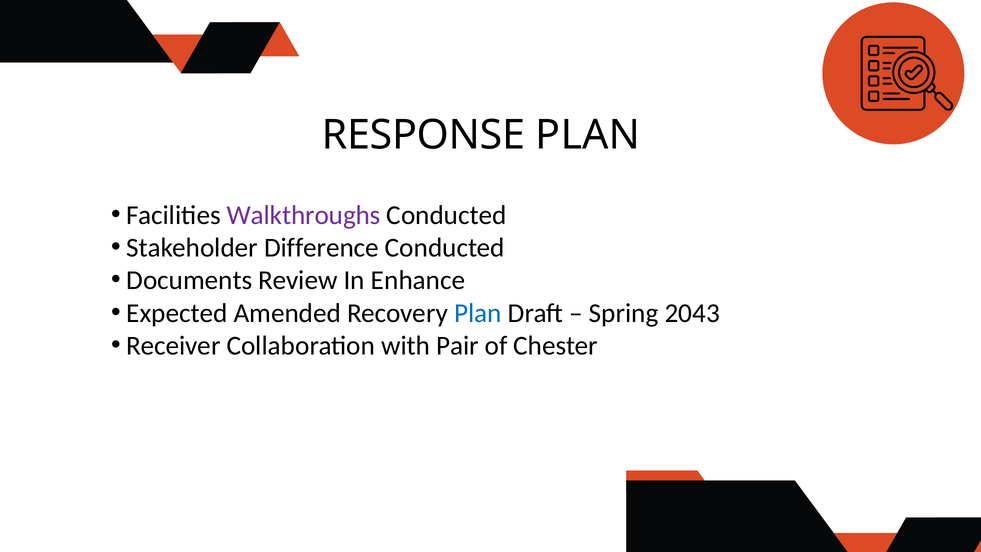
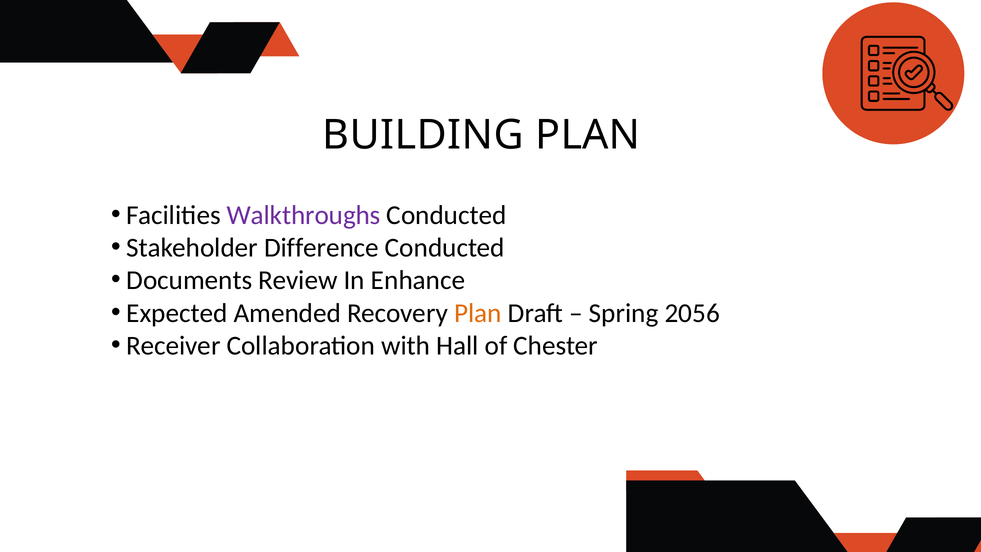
RESPONSE: RESPONSE -> BUILDING
Plan at (478, 313) colour: blue -> orange
2043: 2043 -> 2056
Pair: Pair -> Hall
